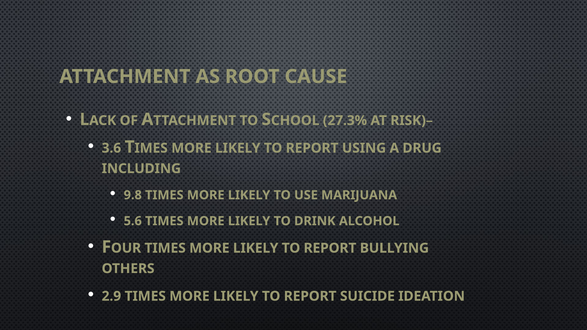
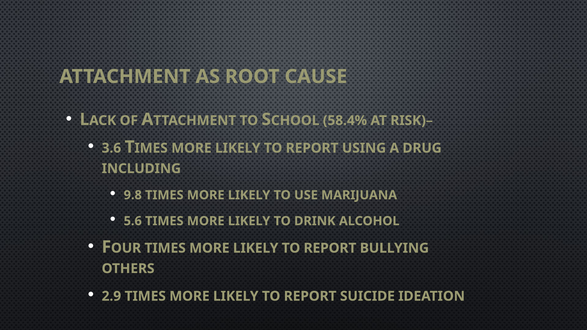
27.3%: 27.3% -> 58.4%
